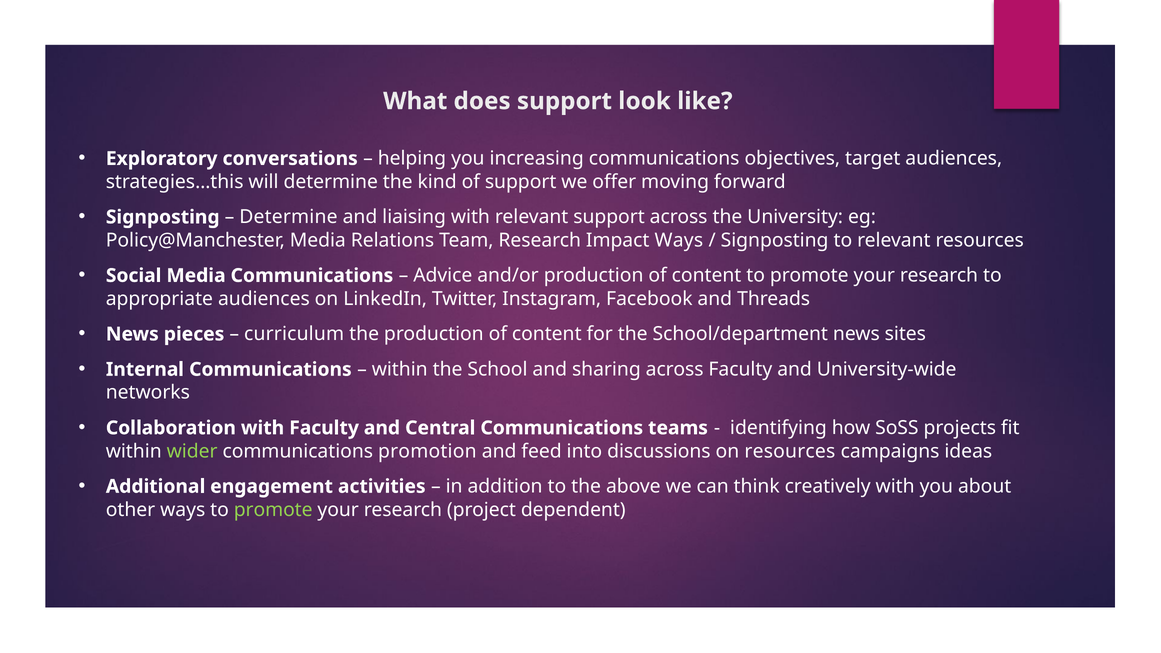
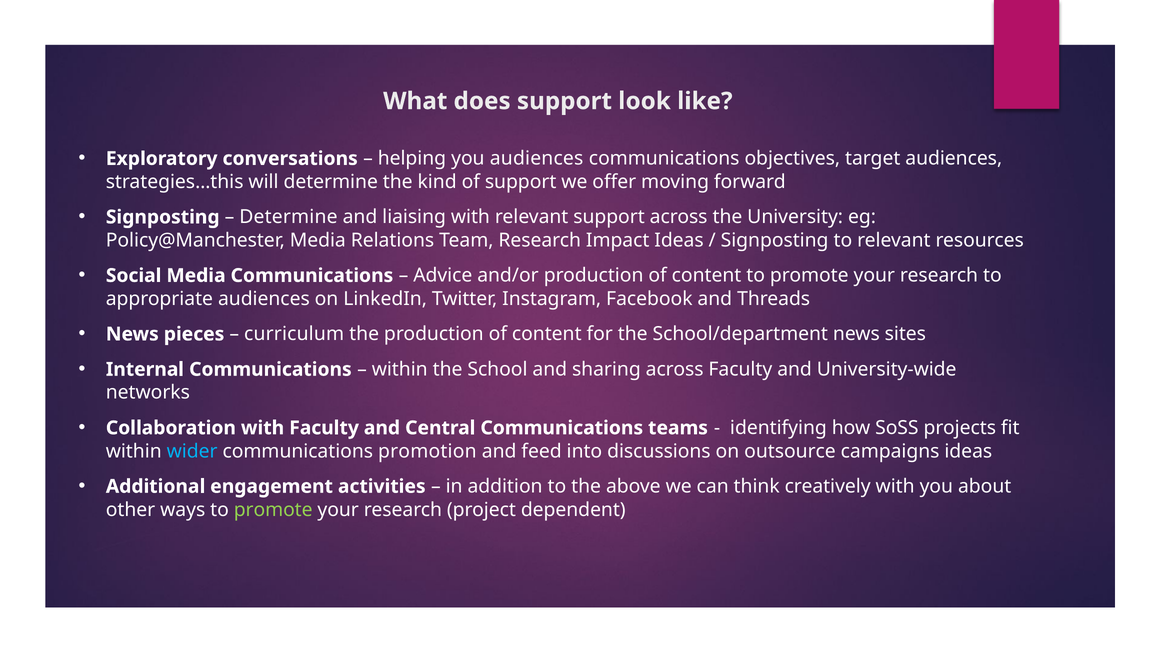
you increasing: increasing -> audiences
Impact Ways: Ways -> Ideas
wider colour: light green -> light blue
on resources: resources -> outsource
